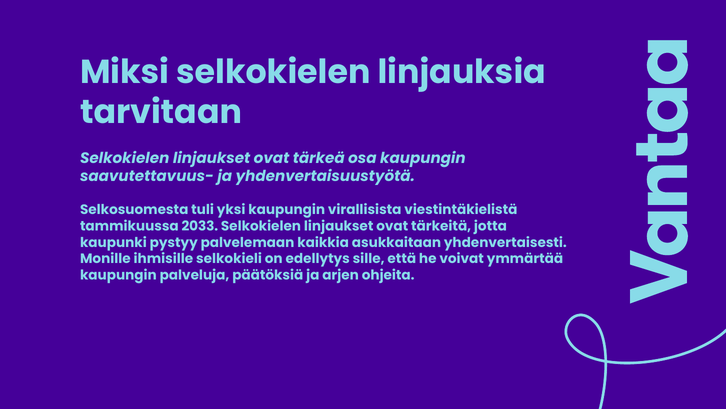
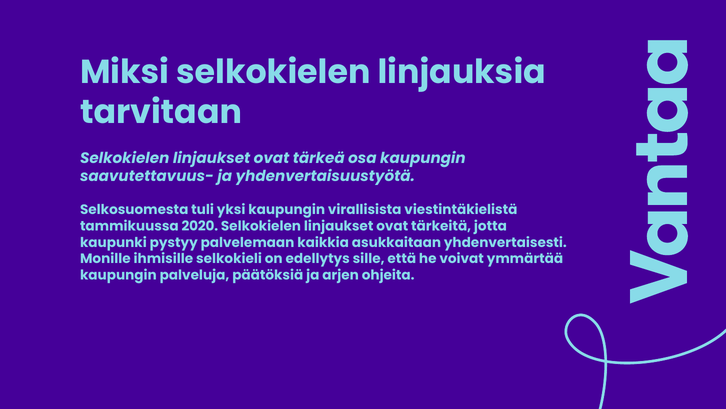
2033: 2033 -> 2020
